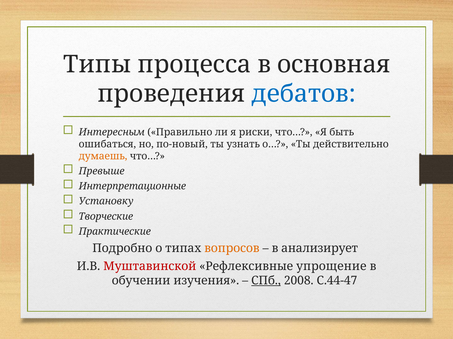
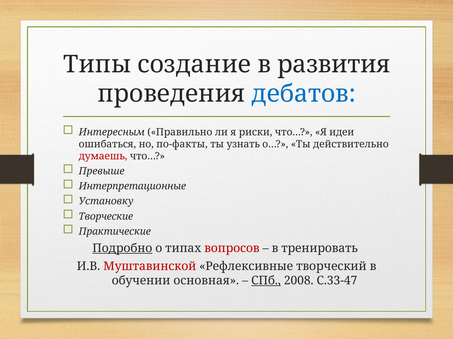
процесса: процесса -> создание
основная: основная -> развития
быть: быть -> идеи
по-новый: по-новый -> по-факты
думаешь colour: orange -> red
Подробно underline: none -> present
вопросов colour: orange -> red
анализирует: анализирует -> тренировать
упрощение: упрощение -> творческий
изучения: изучения -> основная
С.44-47: С.44-47 -> С.33-47
